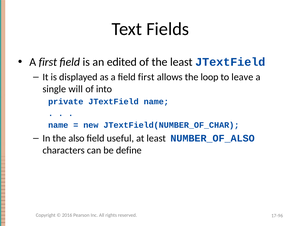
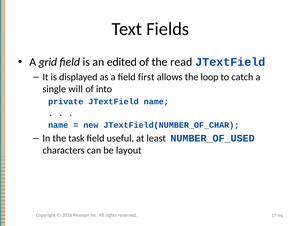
A first: first -> grid
the least: least -> read
leave: leave -> catch
also: also -> task
NUMBER_OF_ALSO: NUMBER_OF_ALSO -> NUMBER_OF_USED
define: define -> layout
